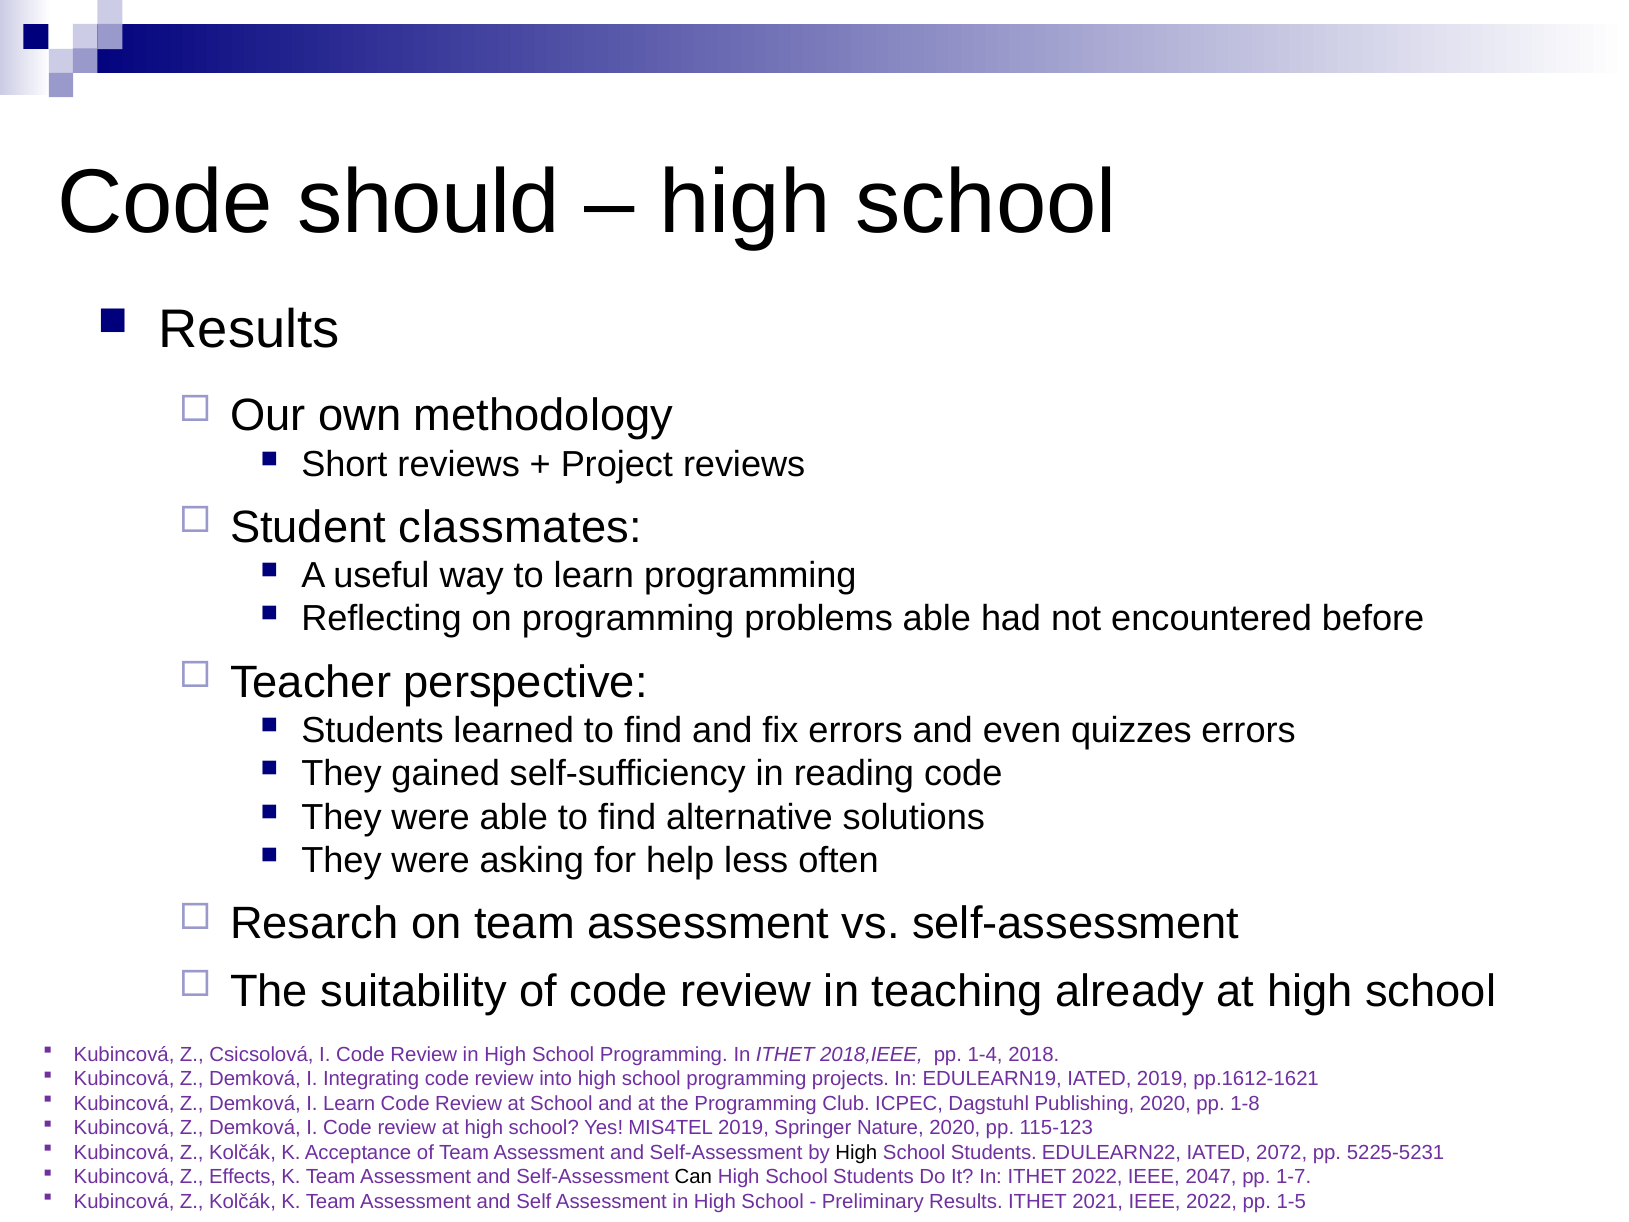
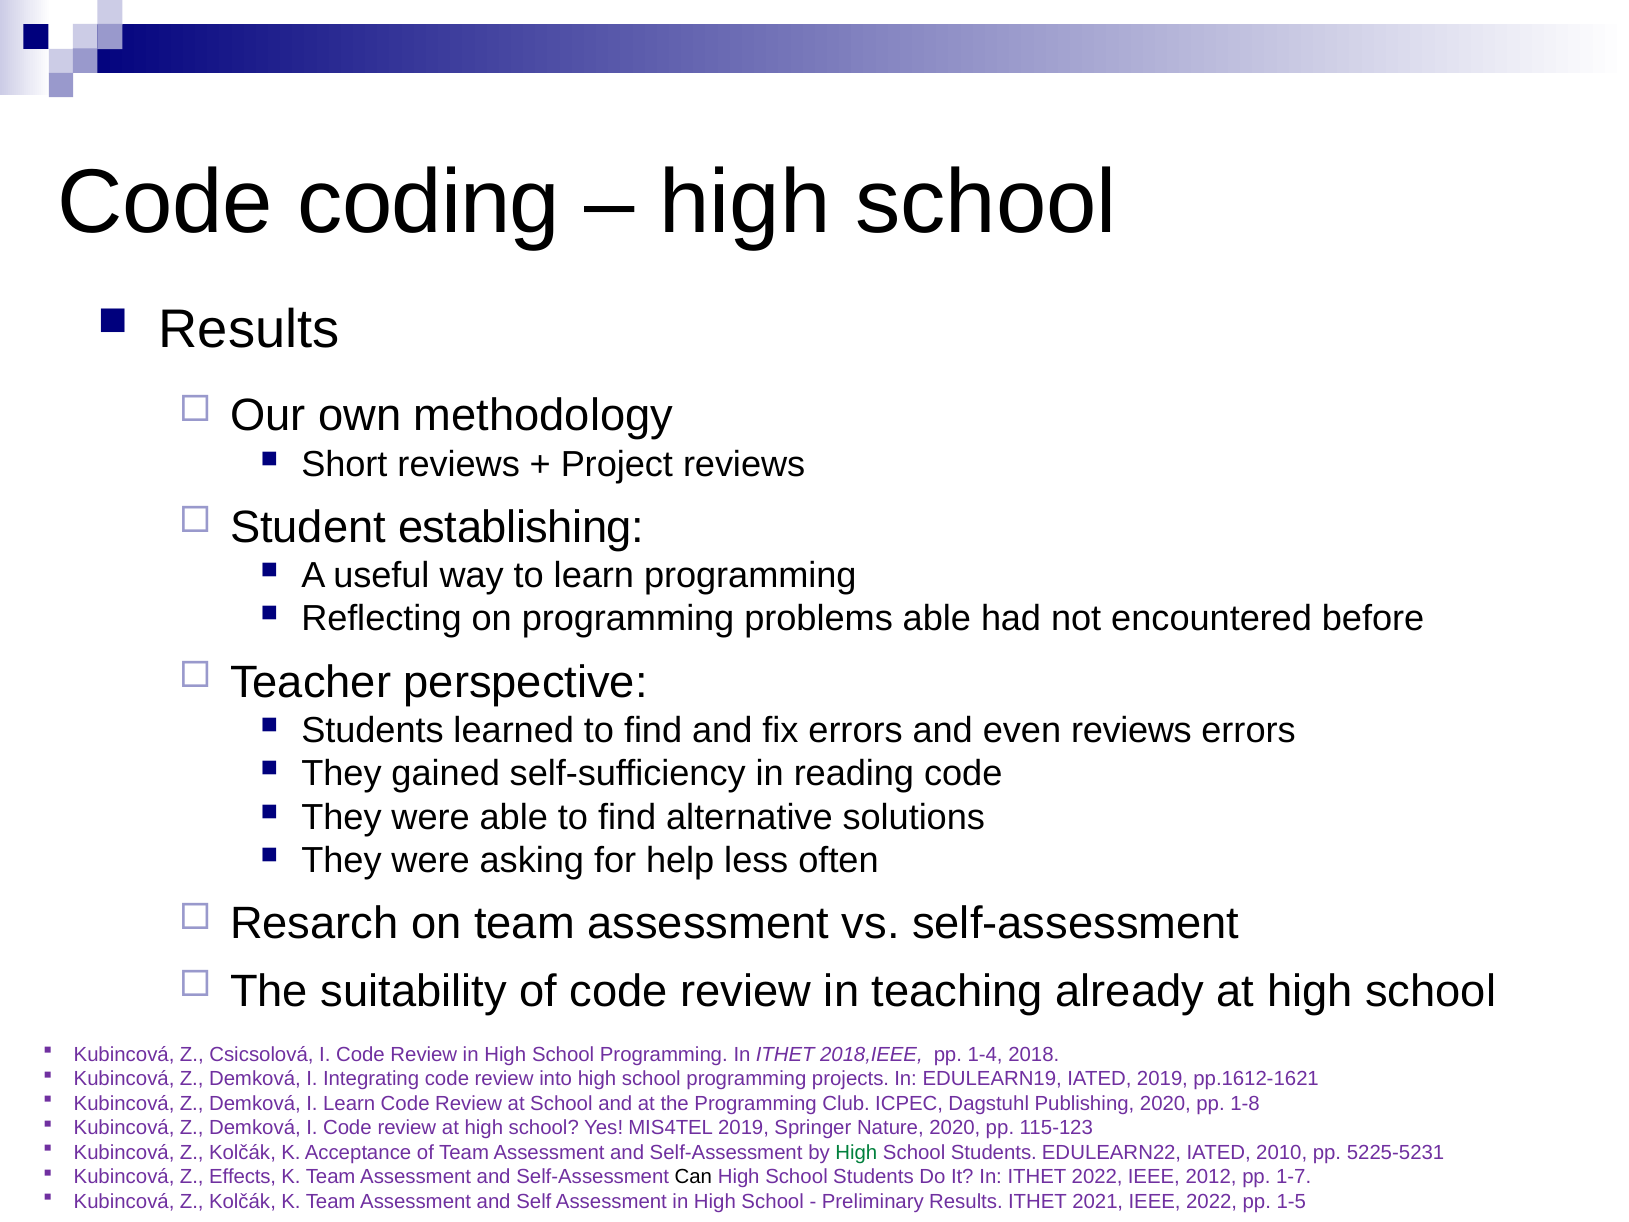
should: should -> coding
classmates: classmates -> establishing
even quizzes: quizzes -> reviews
High at (856, 1152) colour: black -> green
2072: 2072 -> 2010
2047: 2047 -> 2012
